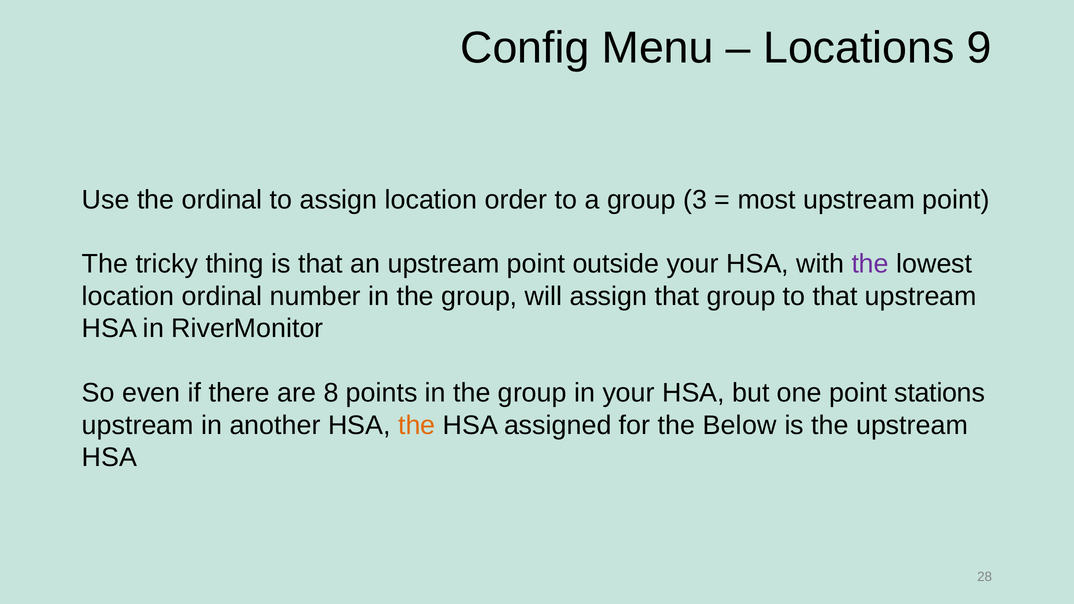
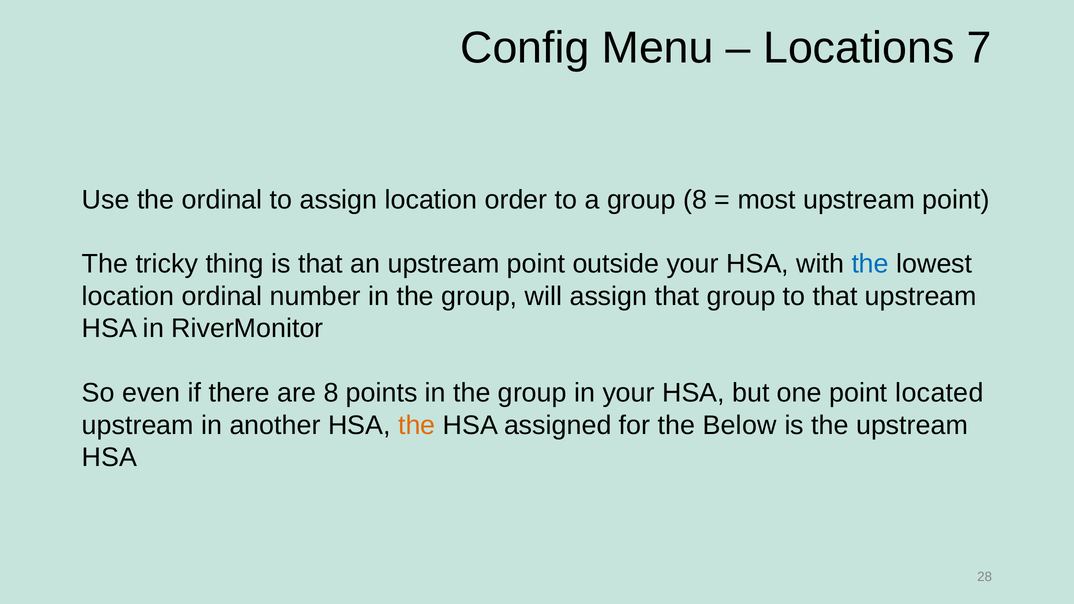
9: 9 -> 7
group 3: 3 -> 8
the at (870, 264) colour: purple -> blue
stations: stations -> located
